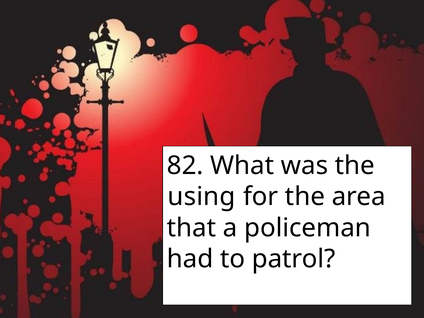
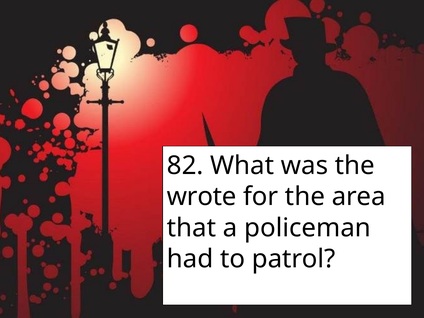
using: using -> wrote
